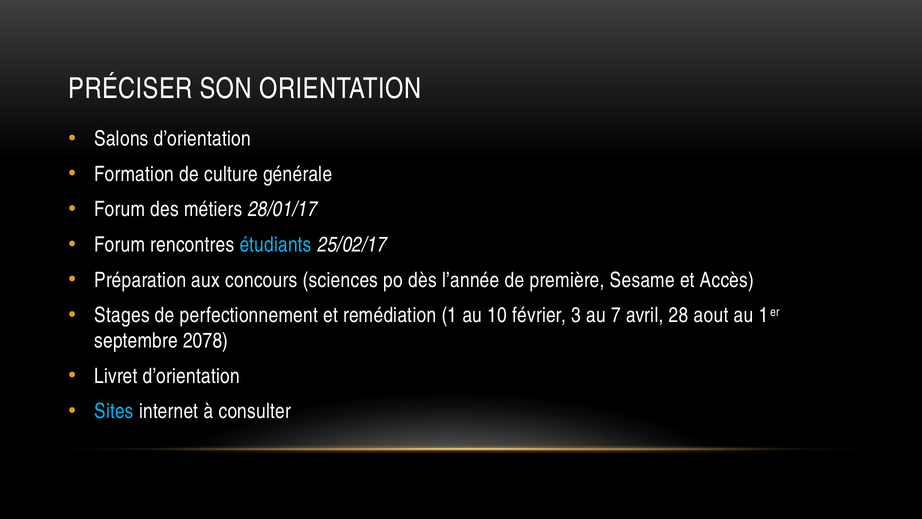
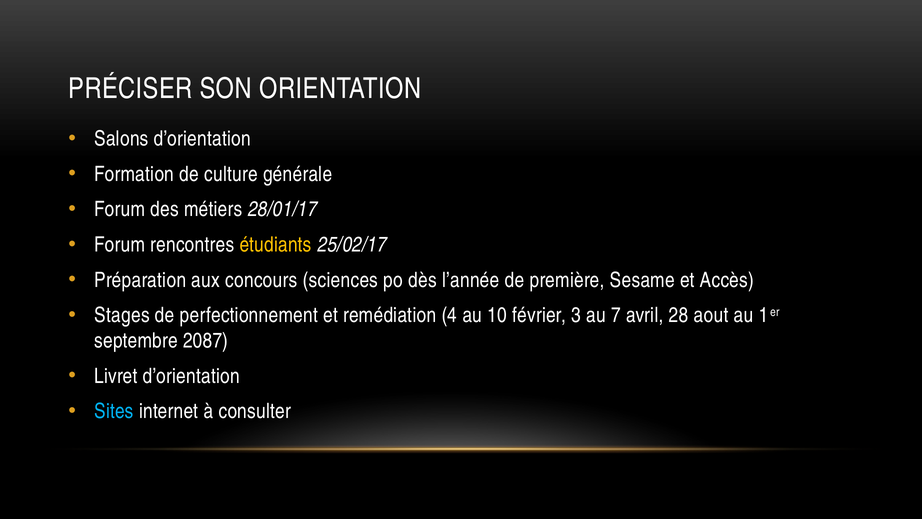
étudiants colour: light blue -> yellow
1: 1 -> 4
2078: 2078 -> 2087
